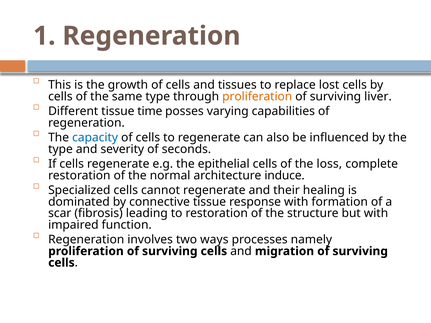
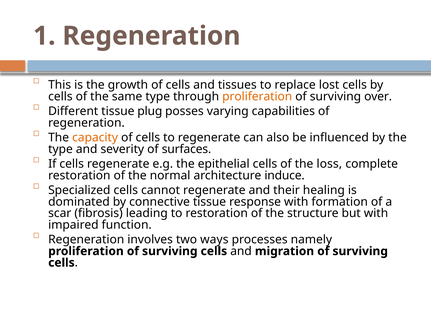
liver: liver -> over
time: time -> plug
capacity colour: blue -> orange
seconds: seconds -> surfaces
